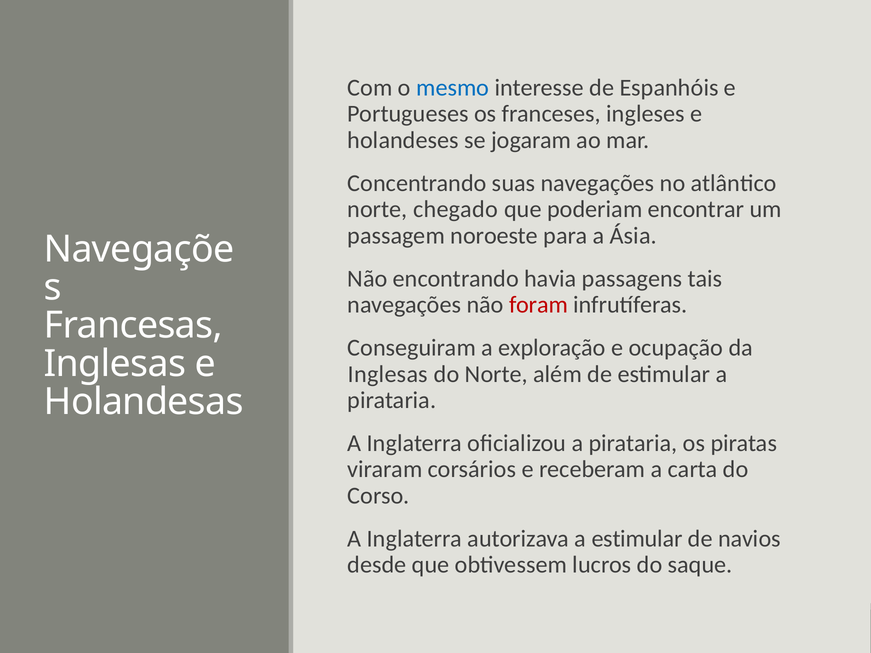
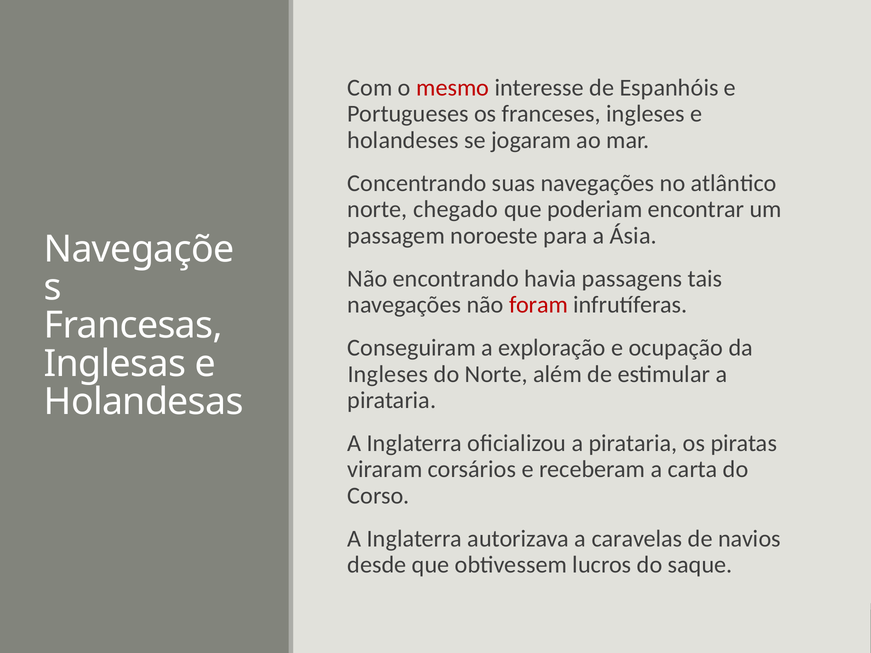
mesmo colour: blue -> red
Inglesas at (388, 374): Inglesas -> Ingleses
a estimular: estimular -> caravelas
